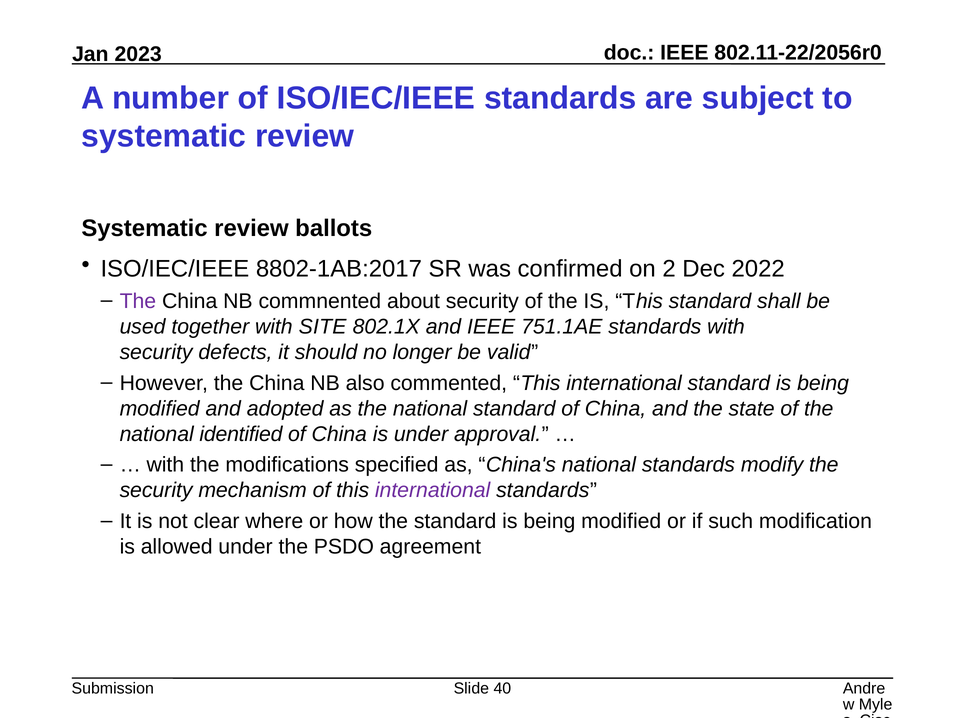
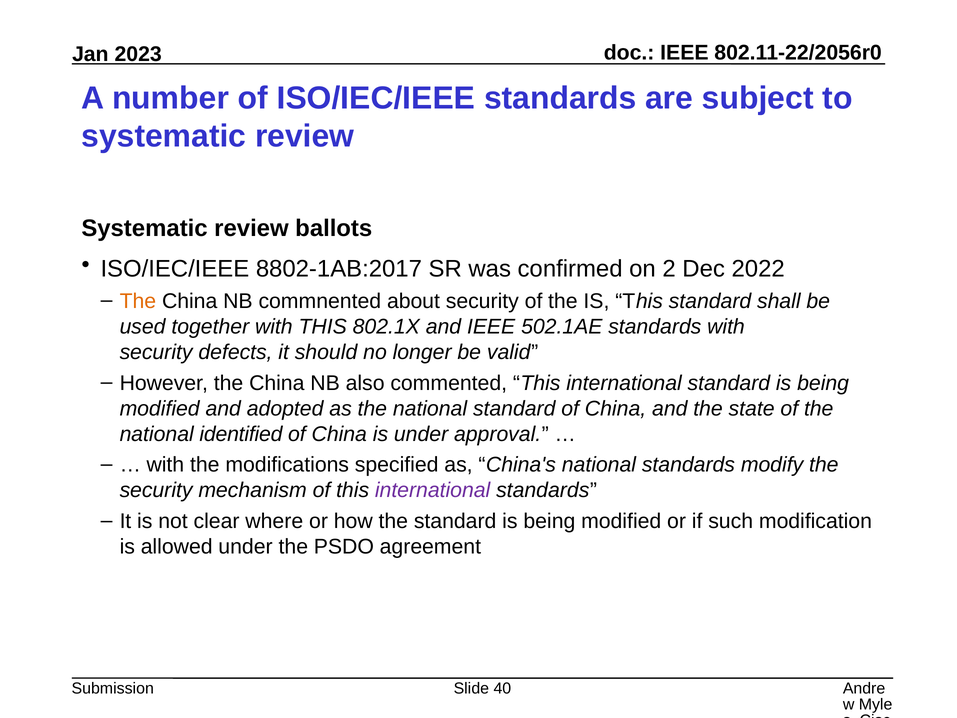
The at (138, 301) colour: purple -> orange
with SITE: SITE -> THIS
751.1AE: 751.1AE -> 502.1AE
